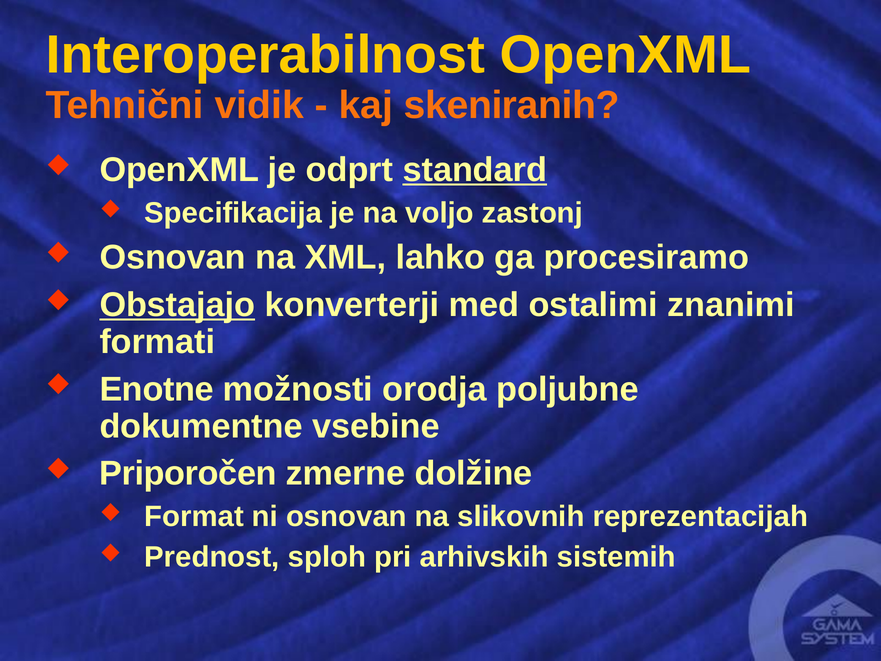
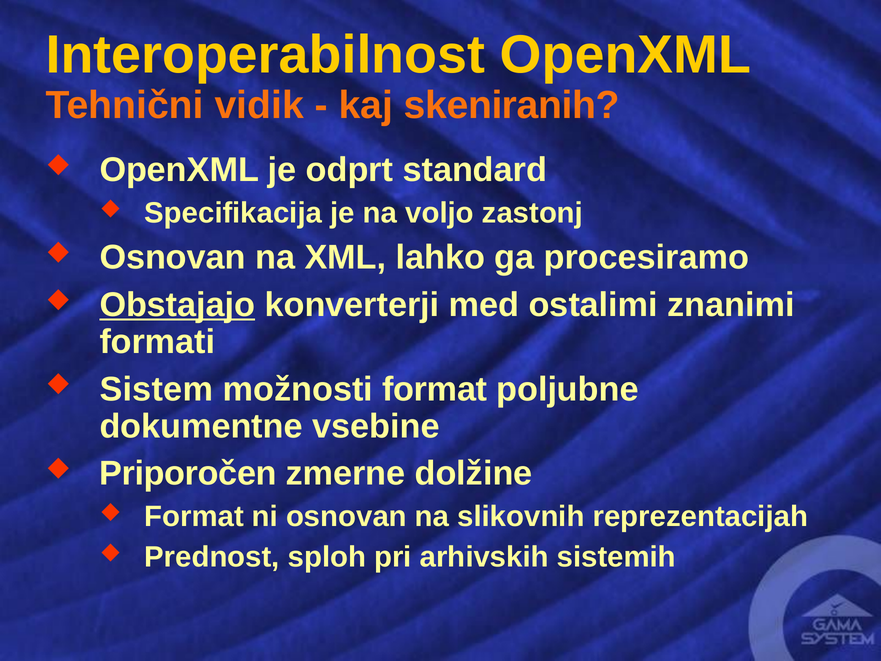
standard underline: present -> none
Enotne: Enotne -> Sistem
možnosti orodja: orodja -> format
